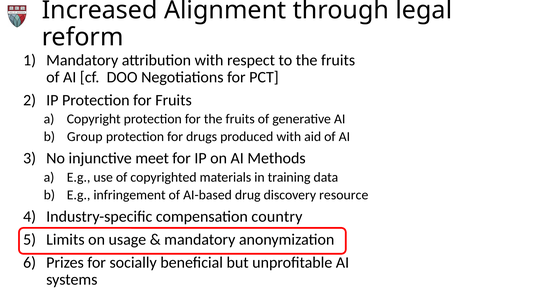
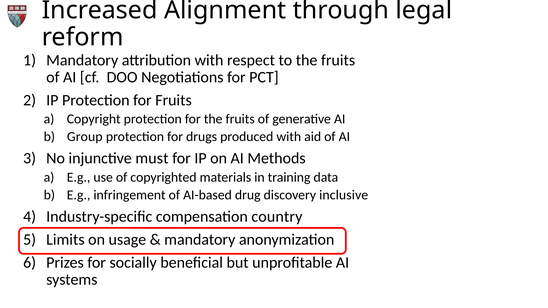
meet: meet -> must
resource: resource -> inclusive
